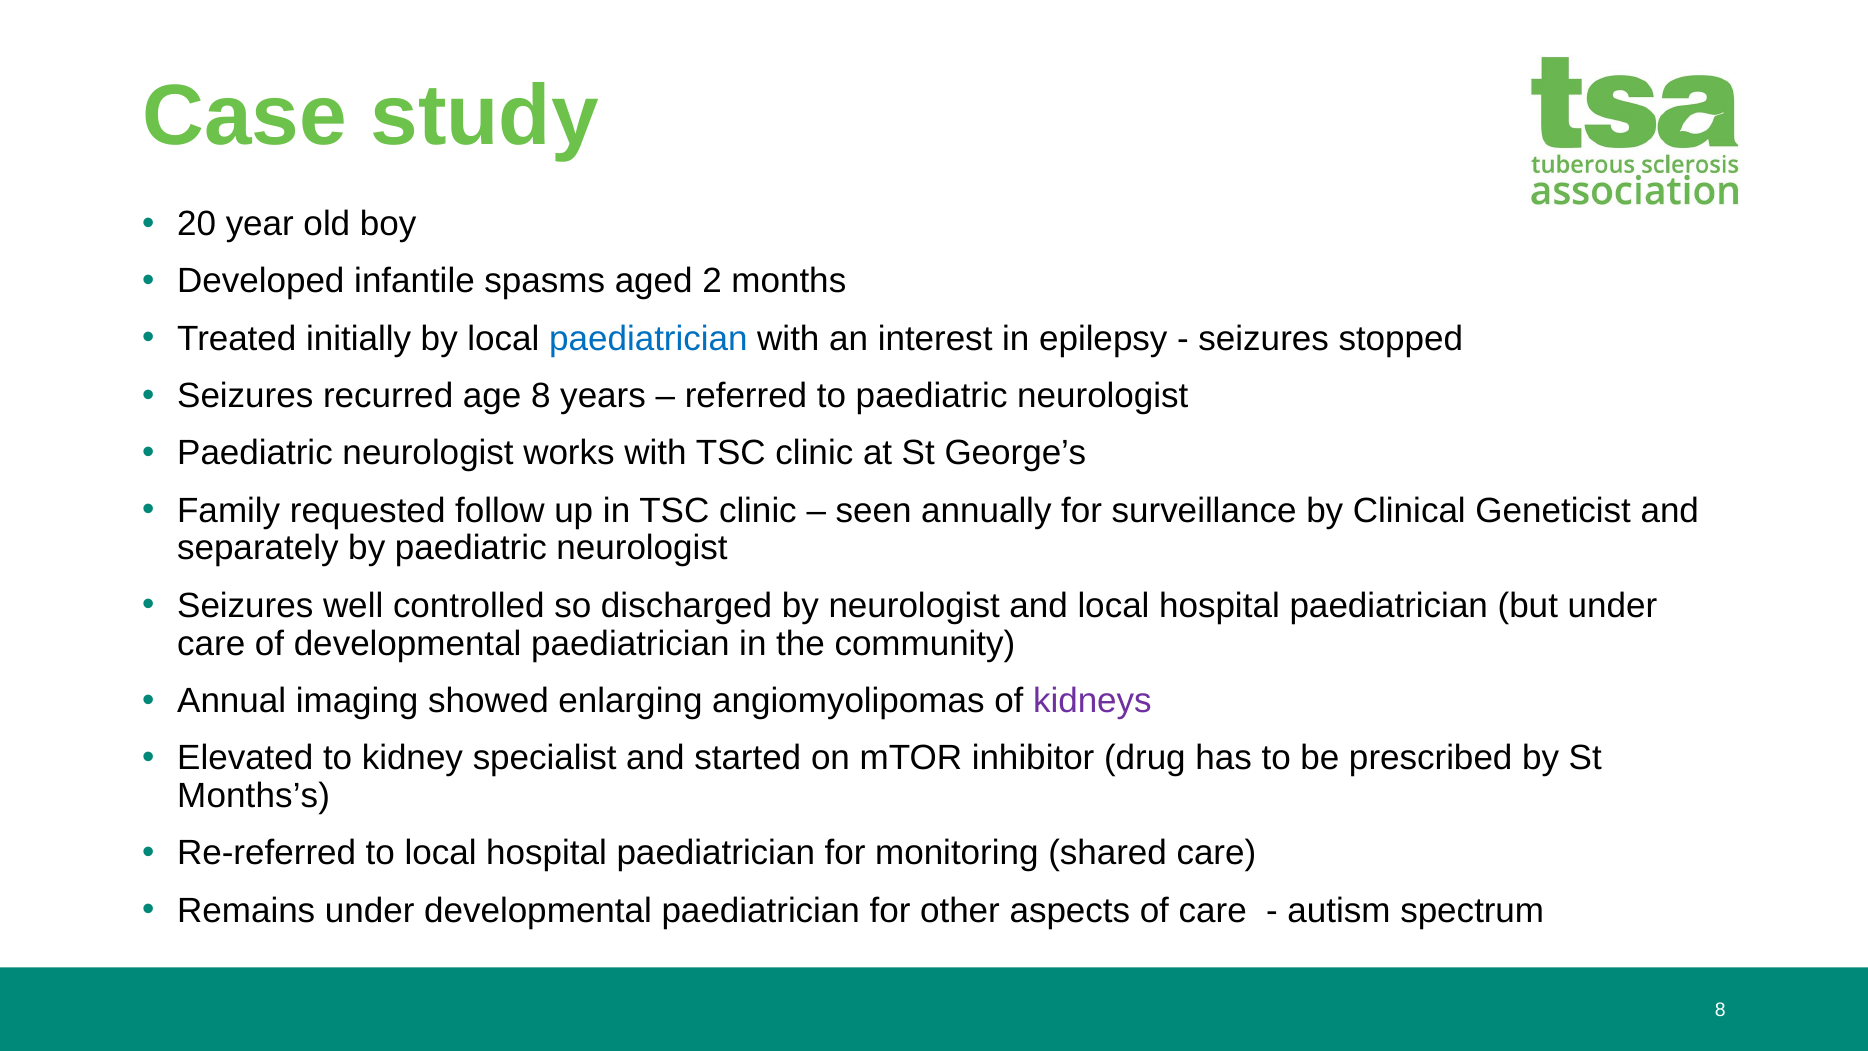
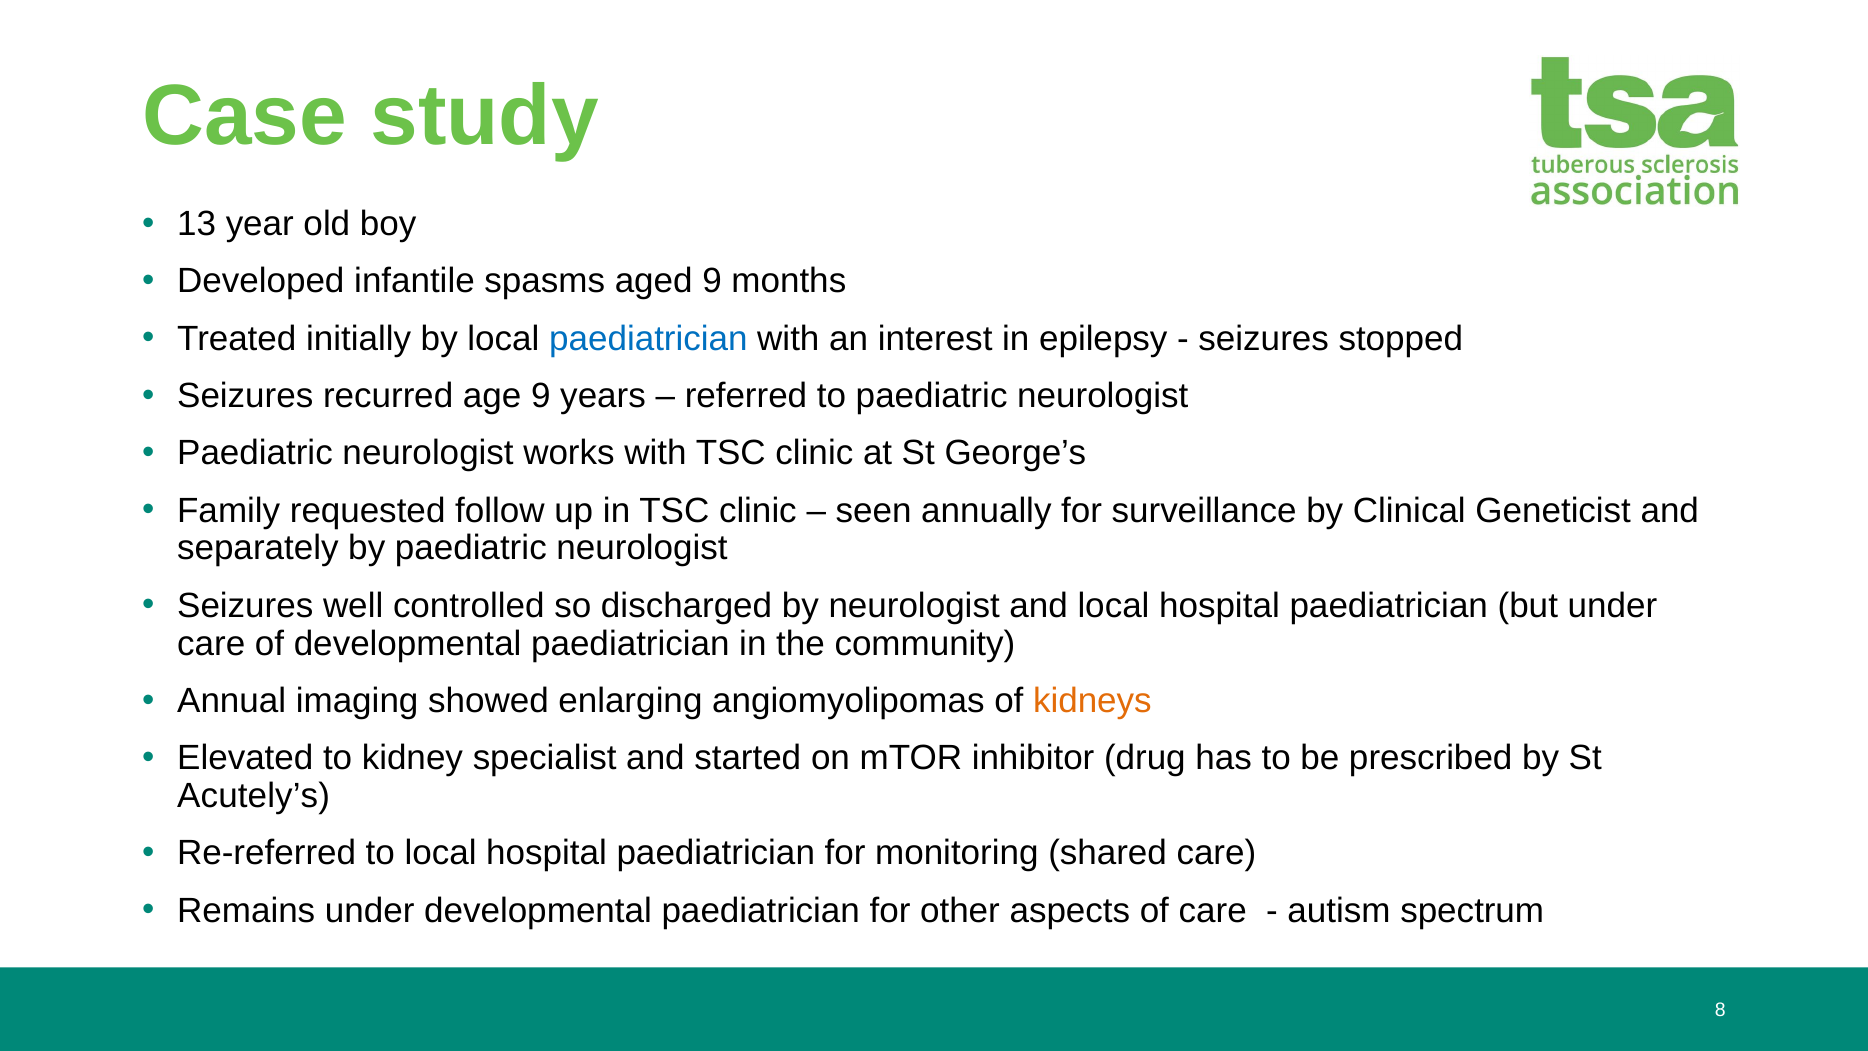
20: 20 -> 13
aged 2: 2 -> 9
age 8: 8 -> 9
kidneys colour: purple -> orange
Months’s: Months’s -> Acutely’s
